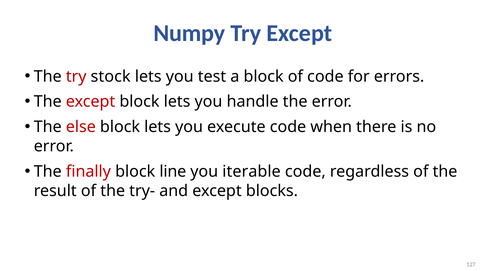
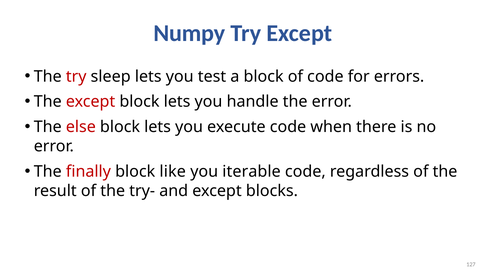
stock: stock -> sleep
line: line -> like
